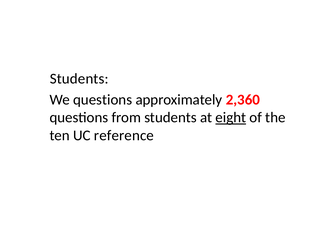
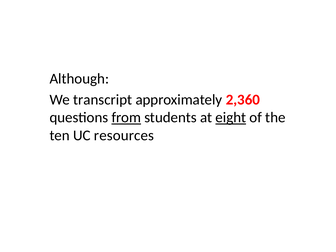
Students at (79, 79): Students -> Although
We questions: questions -> transcript
from underline: none -> present
reference: reference -> resources
